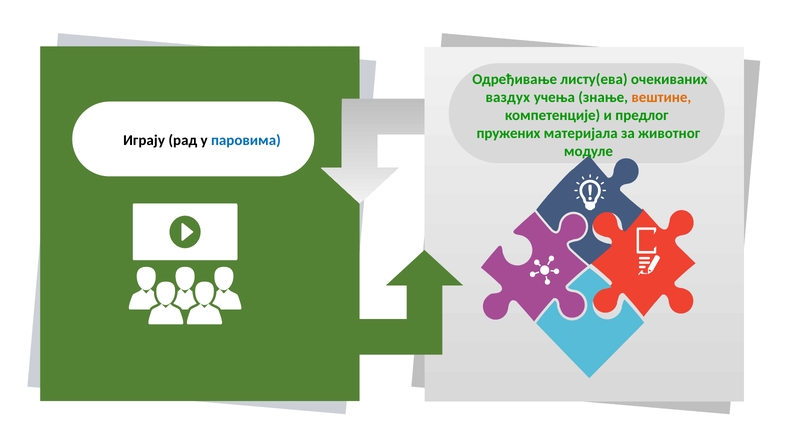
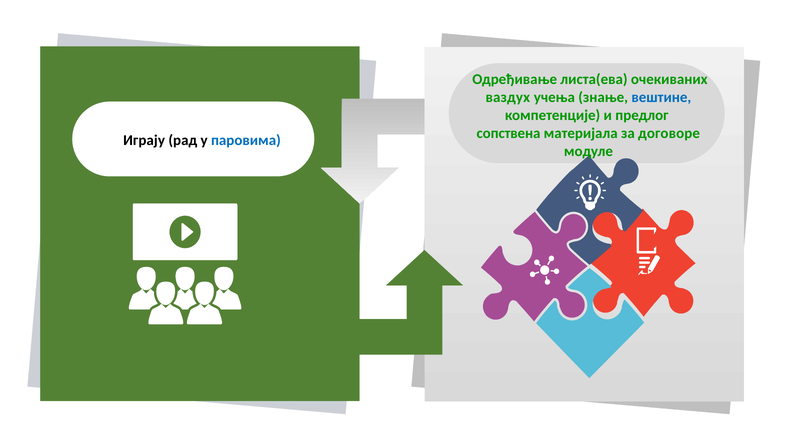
листу(ева: листу(ева -> листа(ева
вештине colour: orange -> blue
пружених: пружених -> сопствена
животног: животног -> договоре
